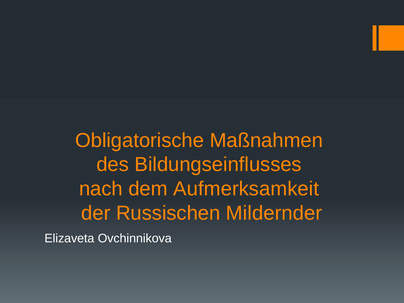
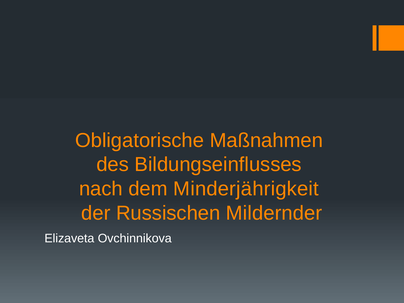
Aufmerksamkeit: Aufmerksamkeit -> Minderjährigkeit
